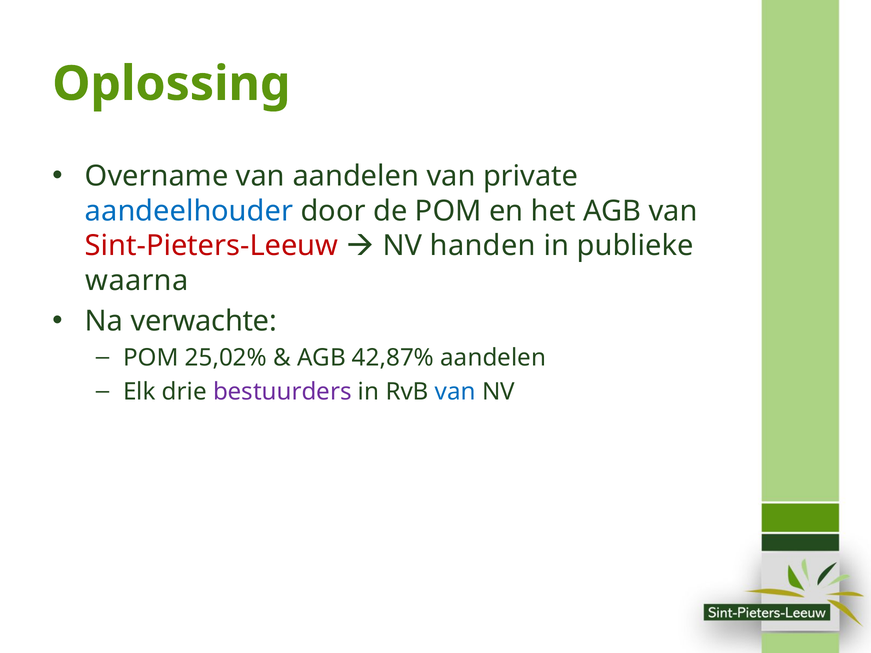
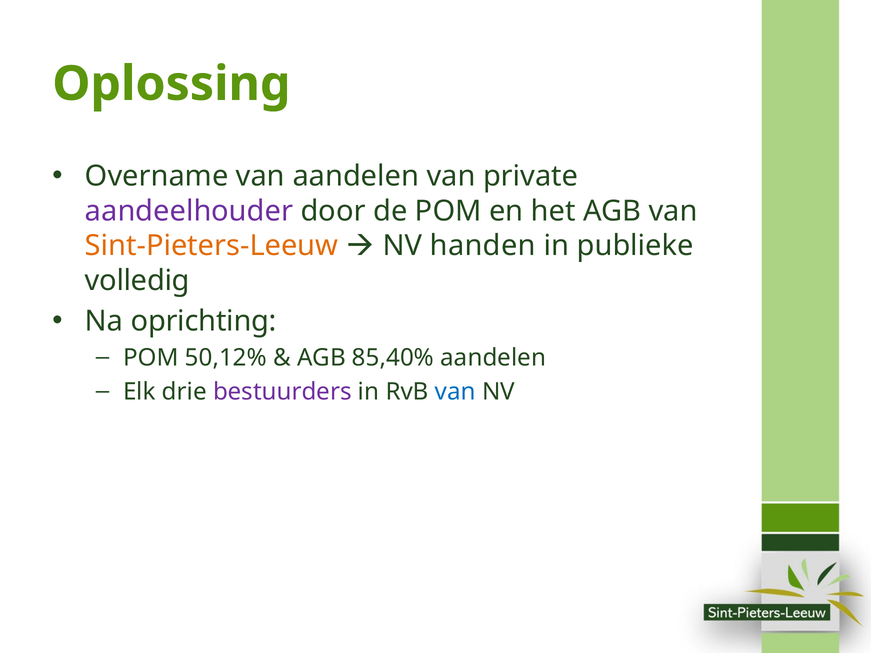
aandeelhouder colour: blue -> purple
Sint-Pieters-Leeuw colour: red -> orange
waarna: waarna -> volledig
verwachte: verwachte -> oprichting
25,02%: 25,02% -> 50,12%
42,87%: 42,87% -> 85,40%
